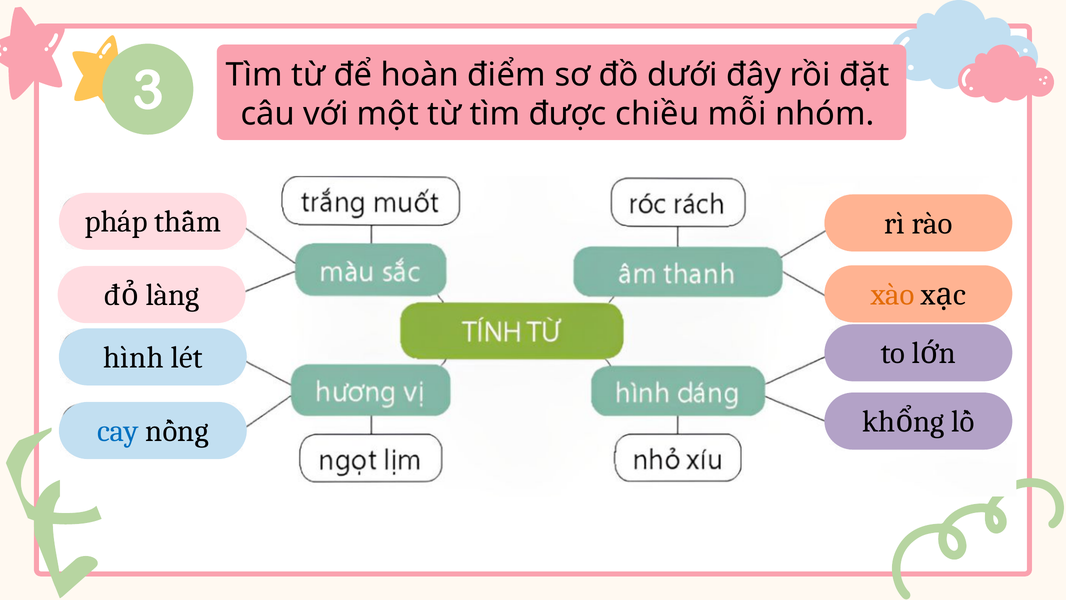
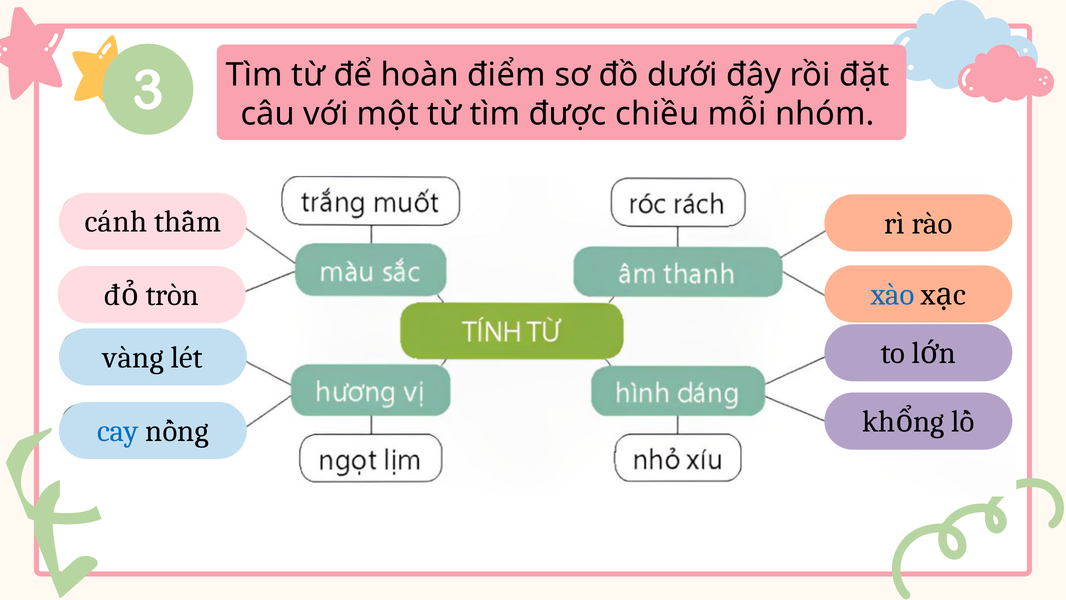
pháp: pháp -> cánh
xào colour: orange -> blue
làng: làng -> tròn
hình: hình -> vàng
